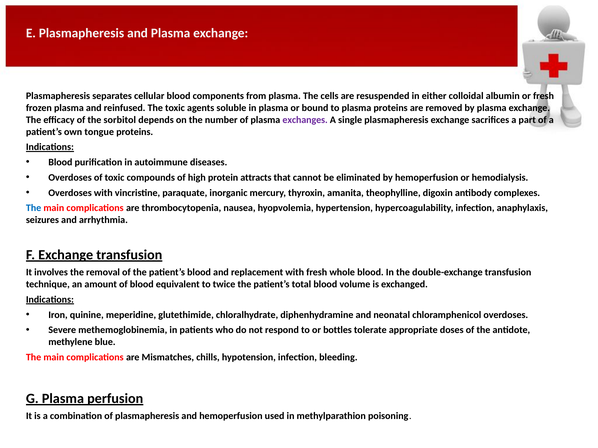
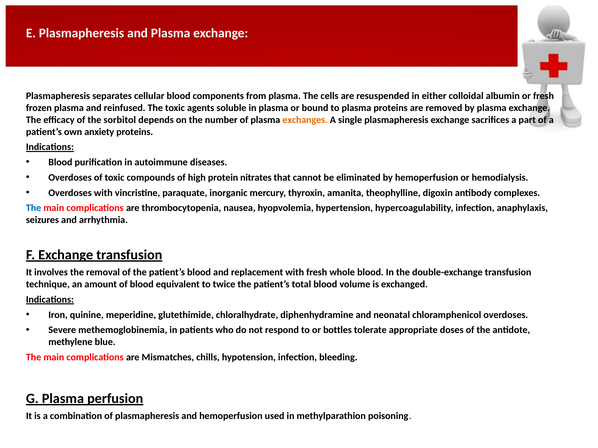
exchanges colour: purple -> orange
tongue: tongue -> anxiety
attracts: attracts -> nitrates
